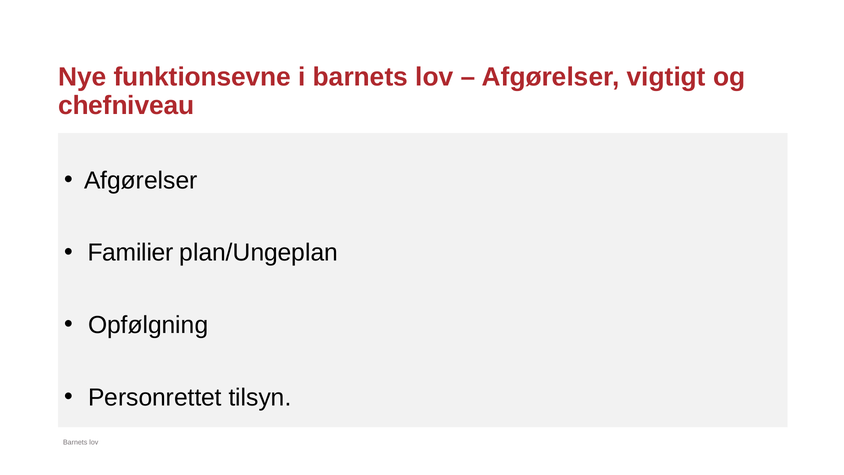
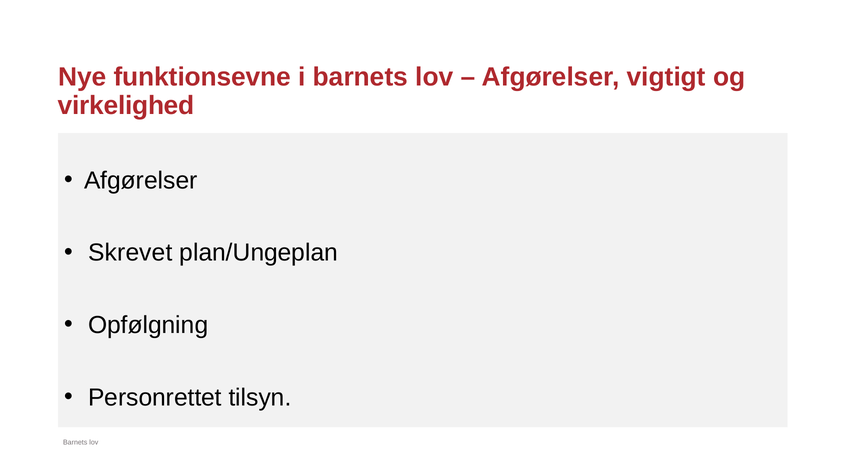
chefniveau: chefniveau -> virkelighed
Familier: Familier -> Skrevet
